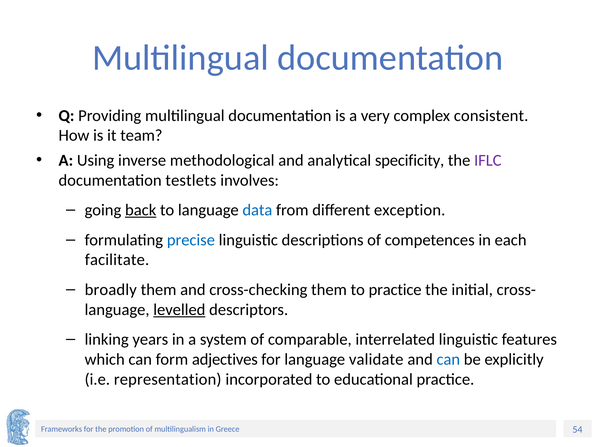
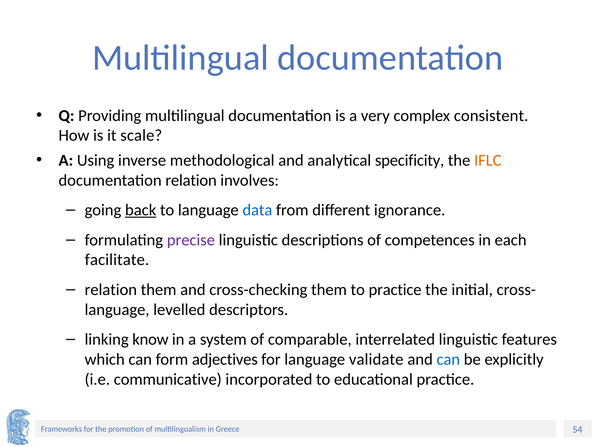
team: team -> scale
IFLC colour: purple -> orange
documentation testlets: testlets -> relation
exception: exception -> ignorance
precise colour: blue -> purple
broadly at (111, 290): broadly -> relation
levelled underline: present -> none
years: years -> know
representation: representation -> communicative
